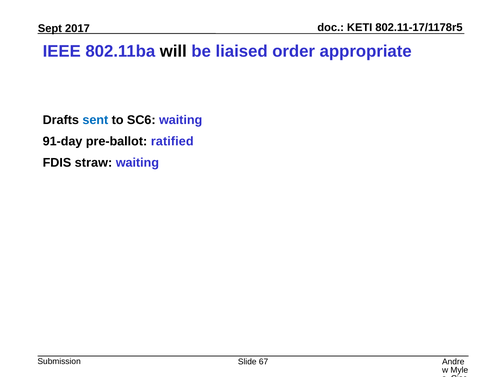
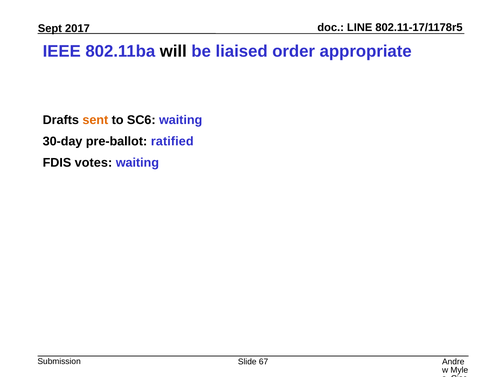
KETI: KETI -> LINE
sent colour: blue -> orange
91-day: 91-day -> 30-day
straw: straw -> votes
